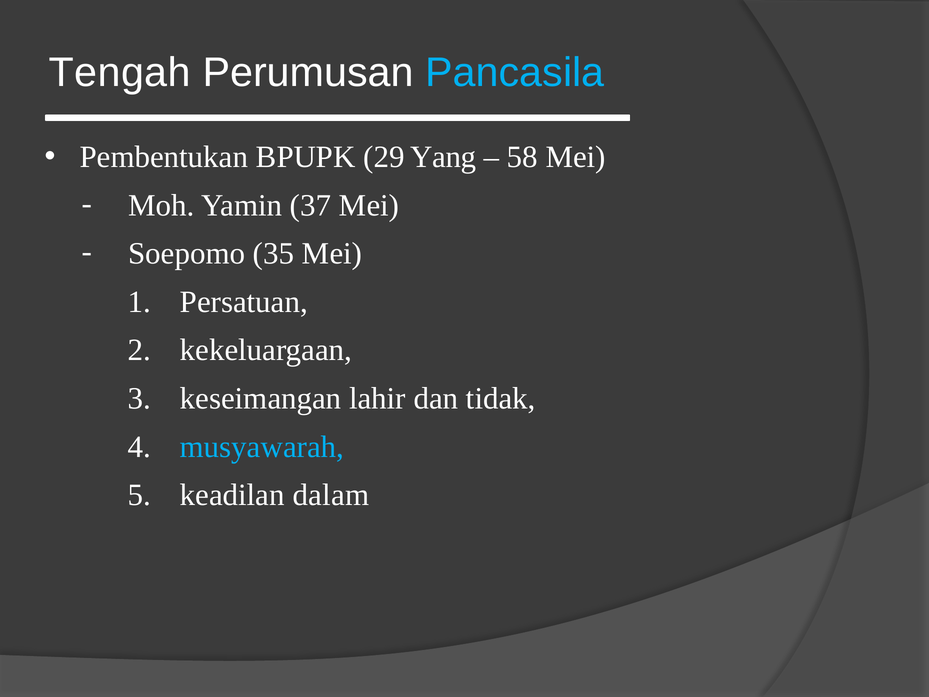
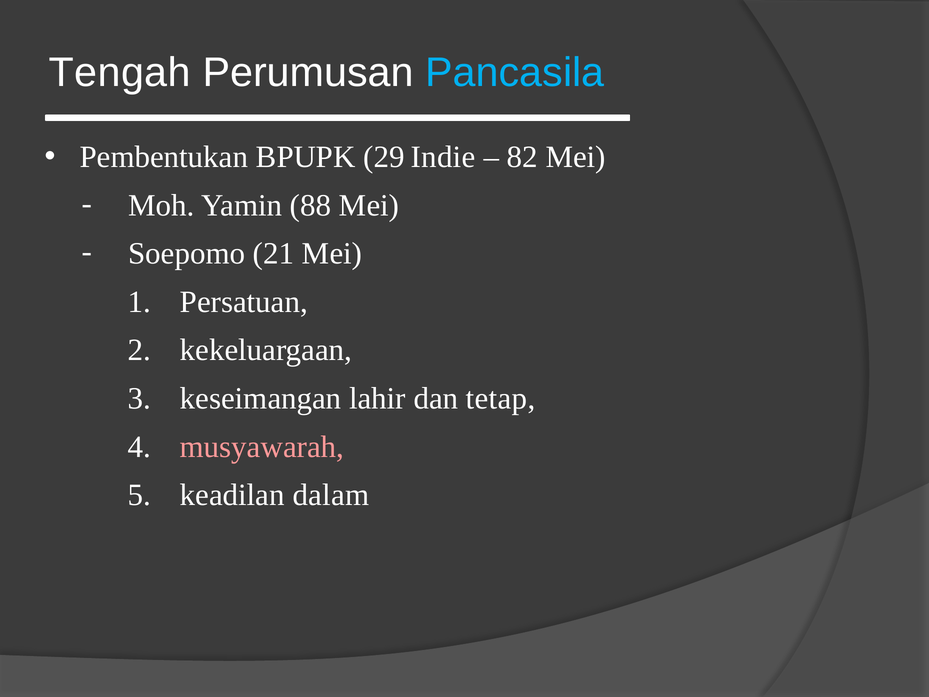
Yang: Yang -> Indie
58: 58 -> 82
37: 37 -> 88
35: 35 -> 21
tidak: tidak -> tetap
musyawarah colour: light blue -> pink
